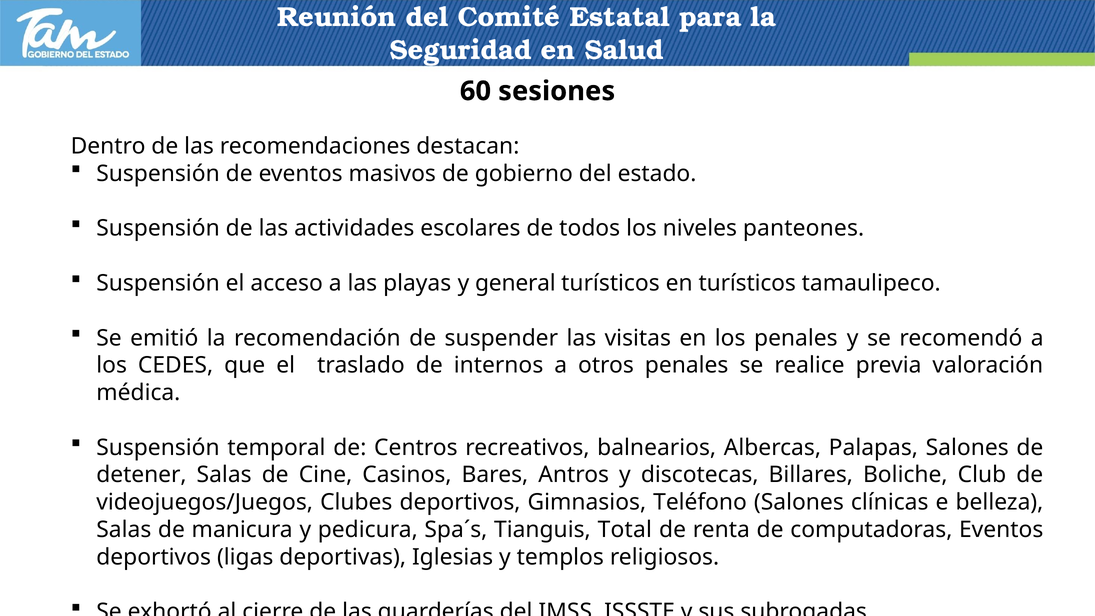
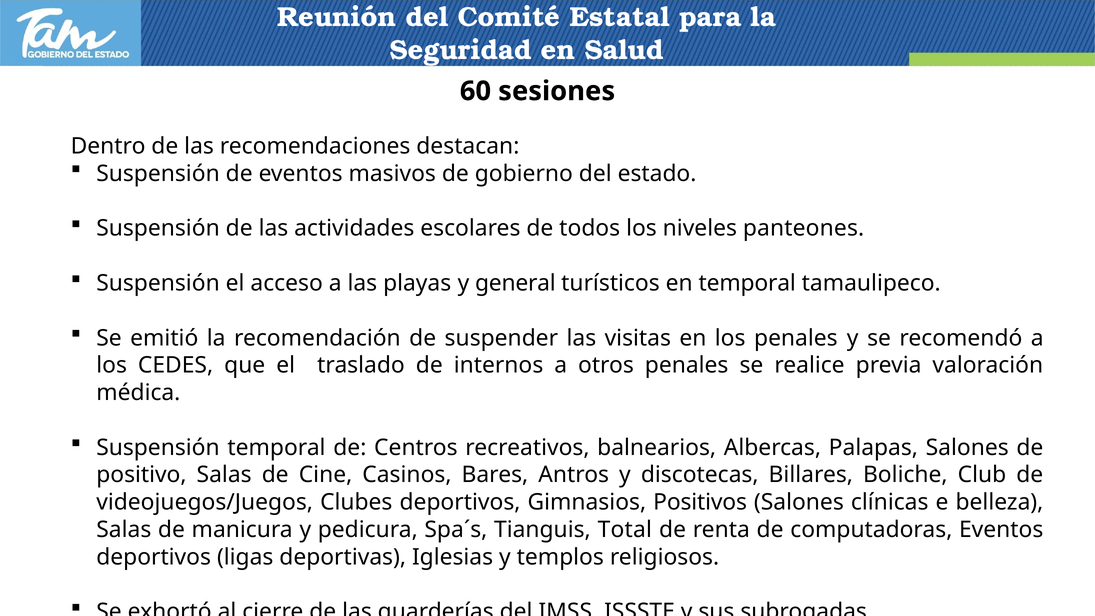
en turísticos: turísticos -> temporal
detener: detener -> positivo
Teléfono: Teléfono -> Positivos
